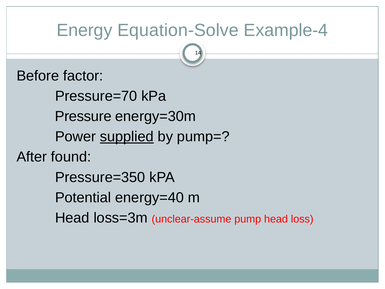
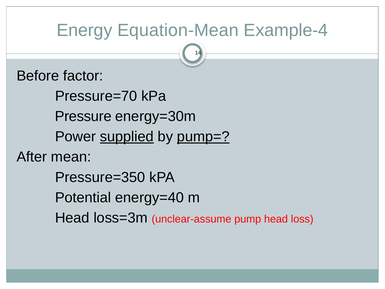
Equation-Solve: Equation-Solve -> Equation-Mean
pump= underline: none -> present
found: found -> mean
